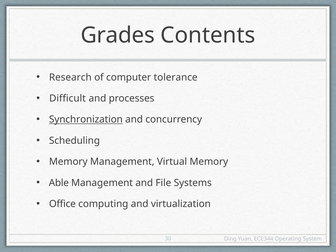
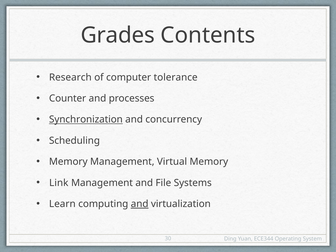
Difficult: Difficult -> Counter
Able: Able -> Link
Office: Office -> Learn
and at (140, 204) underline: none -> present
